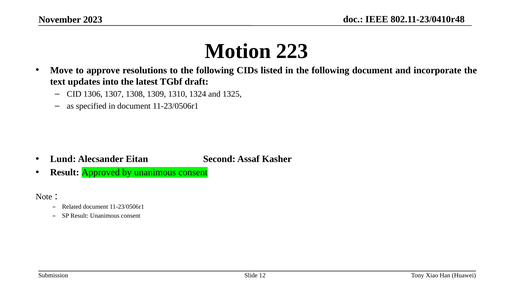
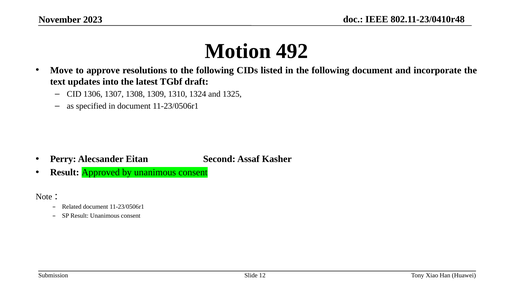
223: 223 -> 492
Lund: Lund -> Perry
